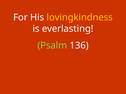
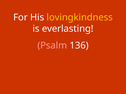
Psalm colour: light green -> pink
